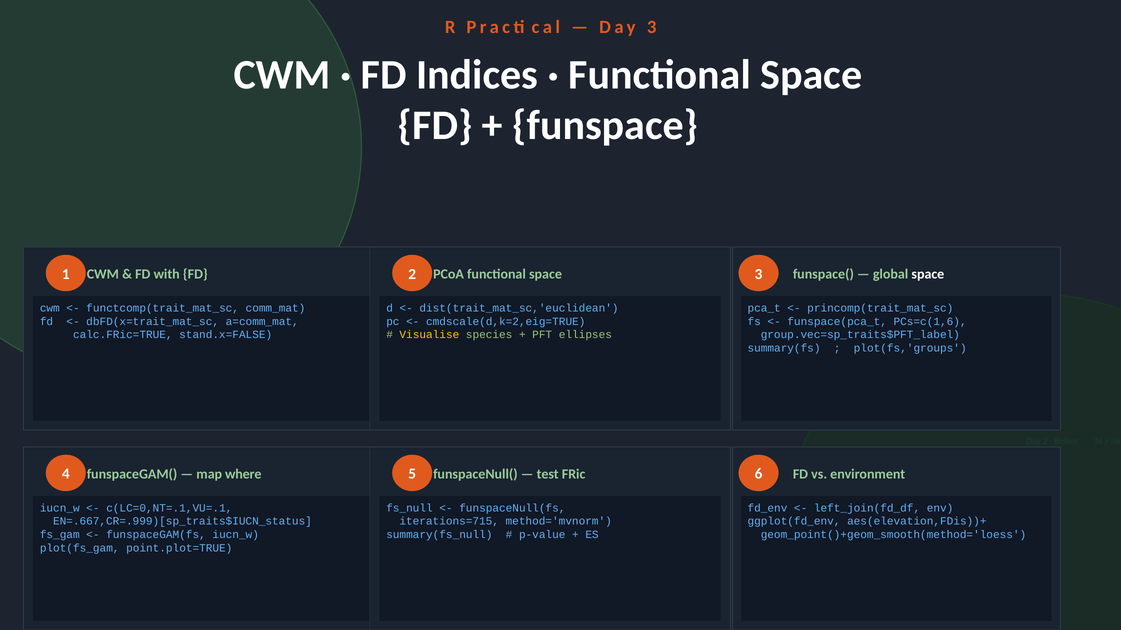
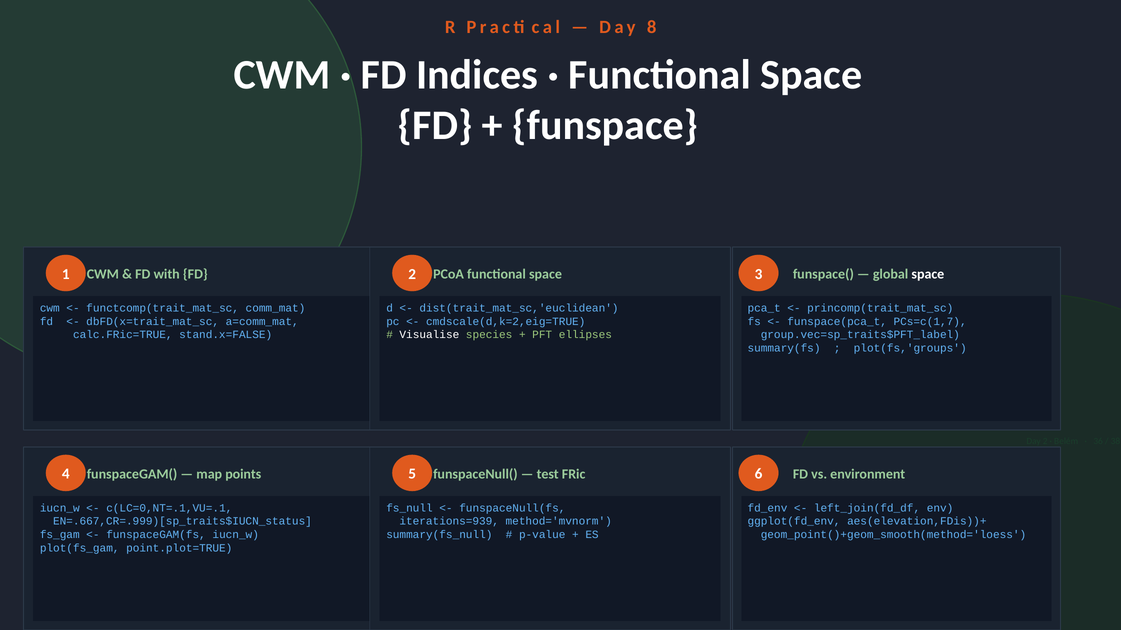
Day 3: 3 -> 8
PCs=c(1,6: PCs=c(1,6 -> PCs=c(1,7
Visualise colour: yellow -> white
where: where -> points
iterations=715: iterations=715 -> iterations=939
